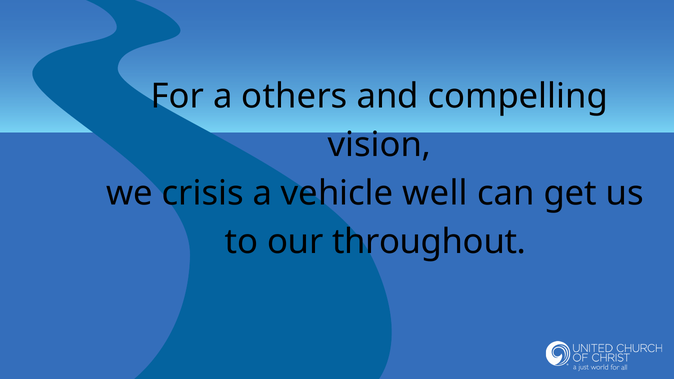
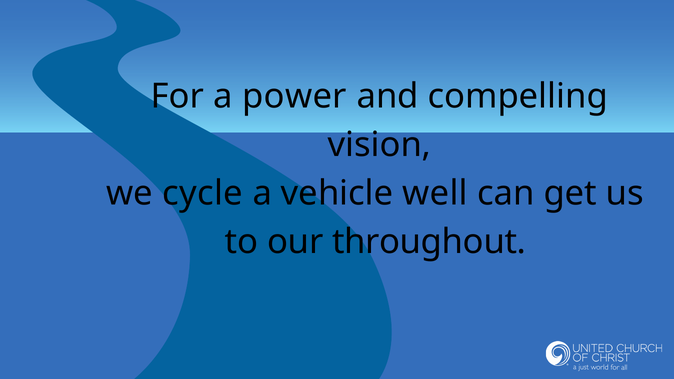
others: others -> power
crisis: crisis -> cycle
